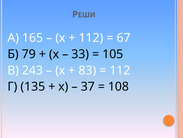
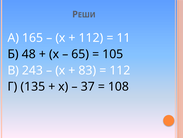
67: 67 -> 11
79: 79 -> 48
33: 33 -> 65
